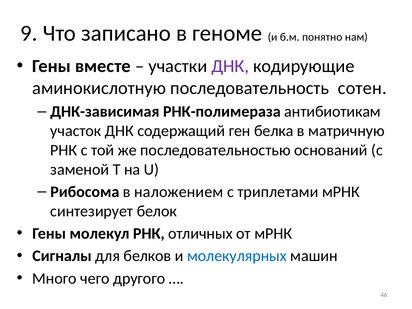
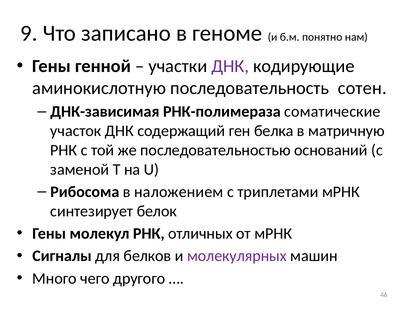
вместе: вместе -> генной
антибиотикам: антибиотикам -> соматические
молекулярных colour: blue -> purple
